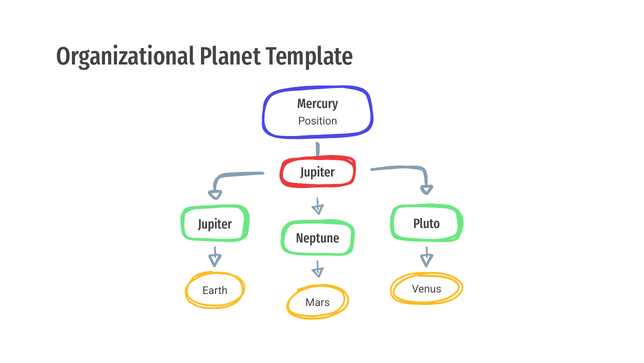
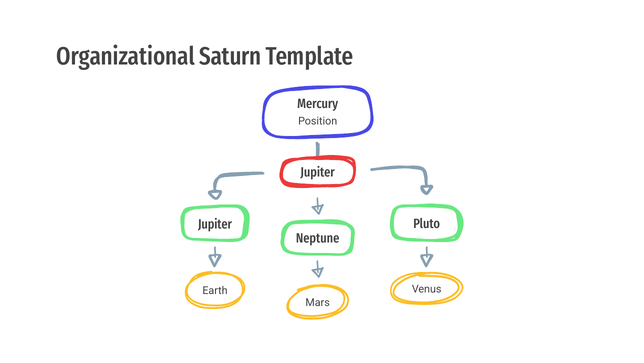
Planet: Planet -> Saturn
